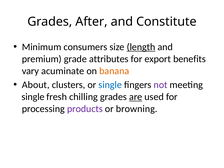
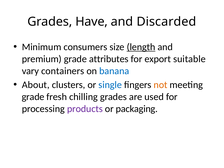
After: After -> Have
Constitute: Constitute -> Discarded
benefits: benefits -> suitable
acuminate: acuminate -> containers
banana colour: orange -> blue
not colour: purple -> orange
single at (33, 97): single -> grade
are underline: present -> none
browning: browning -> packaging
